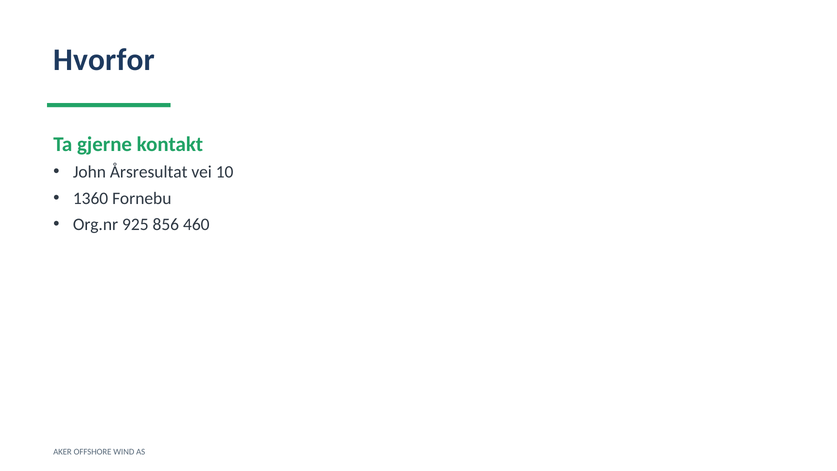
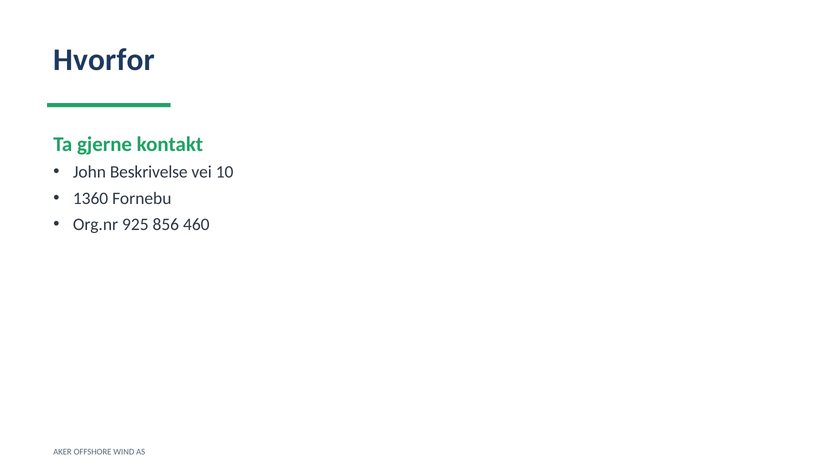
Årsresultat: Årsresultat -> Beskrivelse
